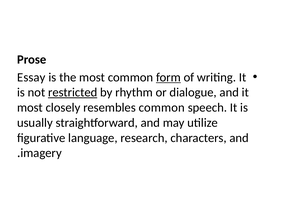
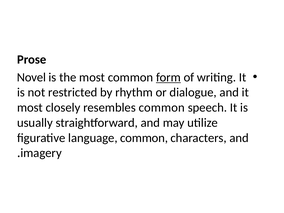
Essay: Essay -> Novel
restricted underline: present -> none
language research: research -> common
